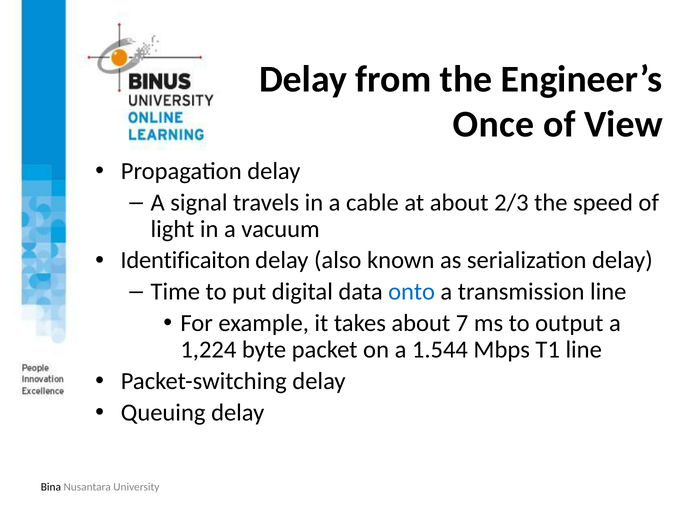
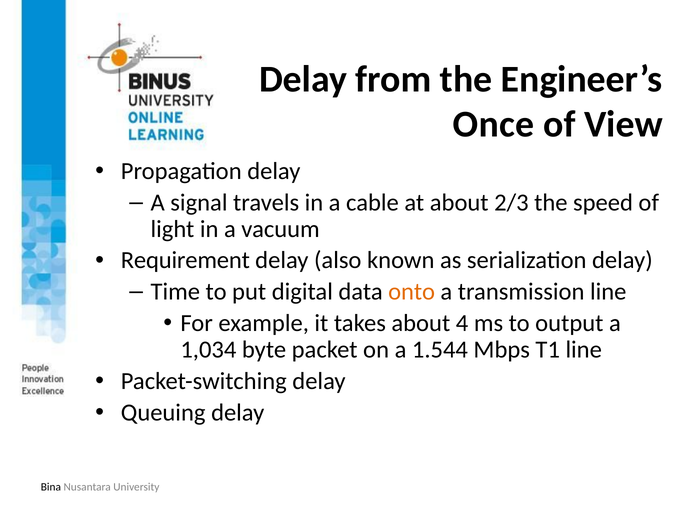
Identificaiton: Identificaiton -> Requirement
onto colour: blue -> orange
7: 7 -> 4
1,224: 1,224 -> 1,034
